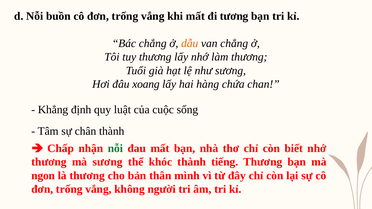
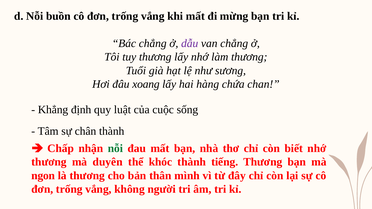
tương: tương -> mừng
dẫu colour: orange -> purple
mà sương: sương -> duyên
